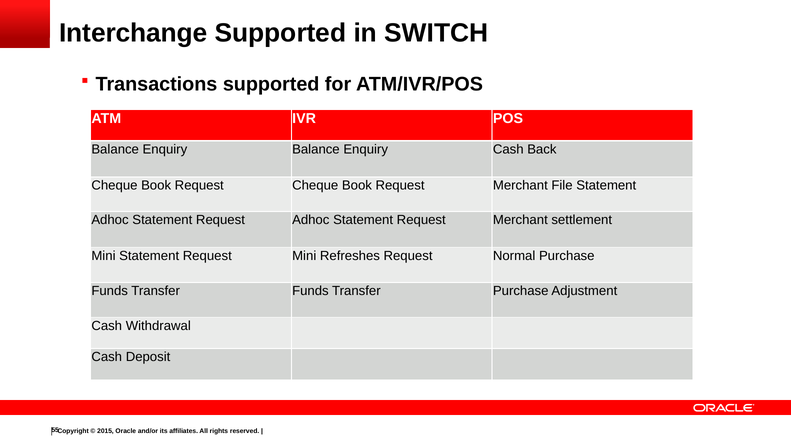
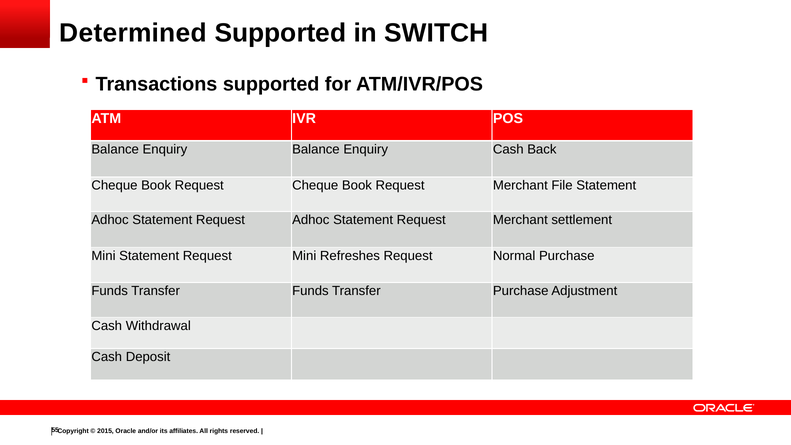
Interchange: Interchange -> Determined
